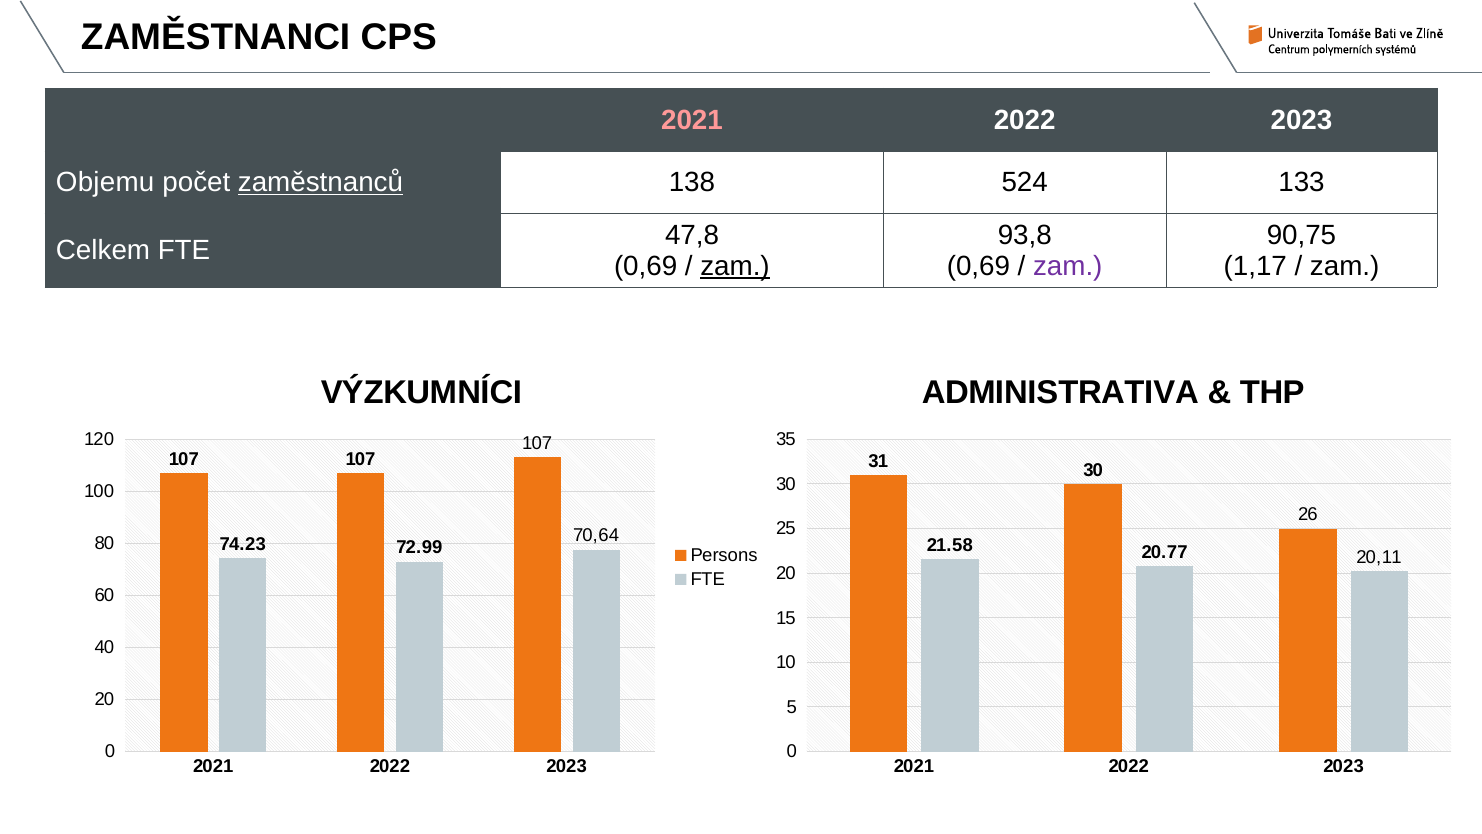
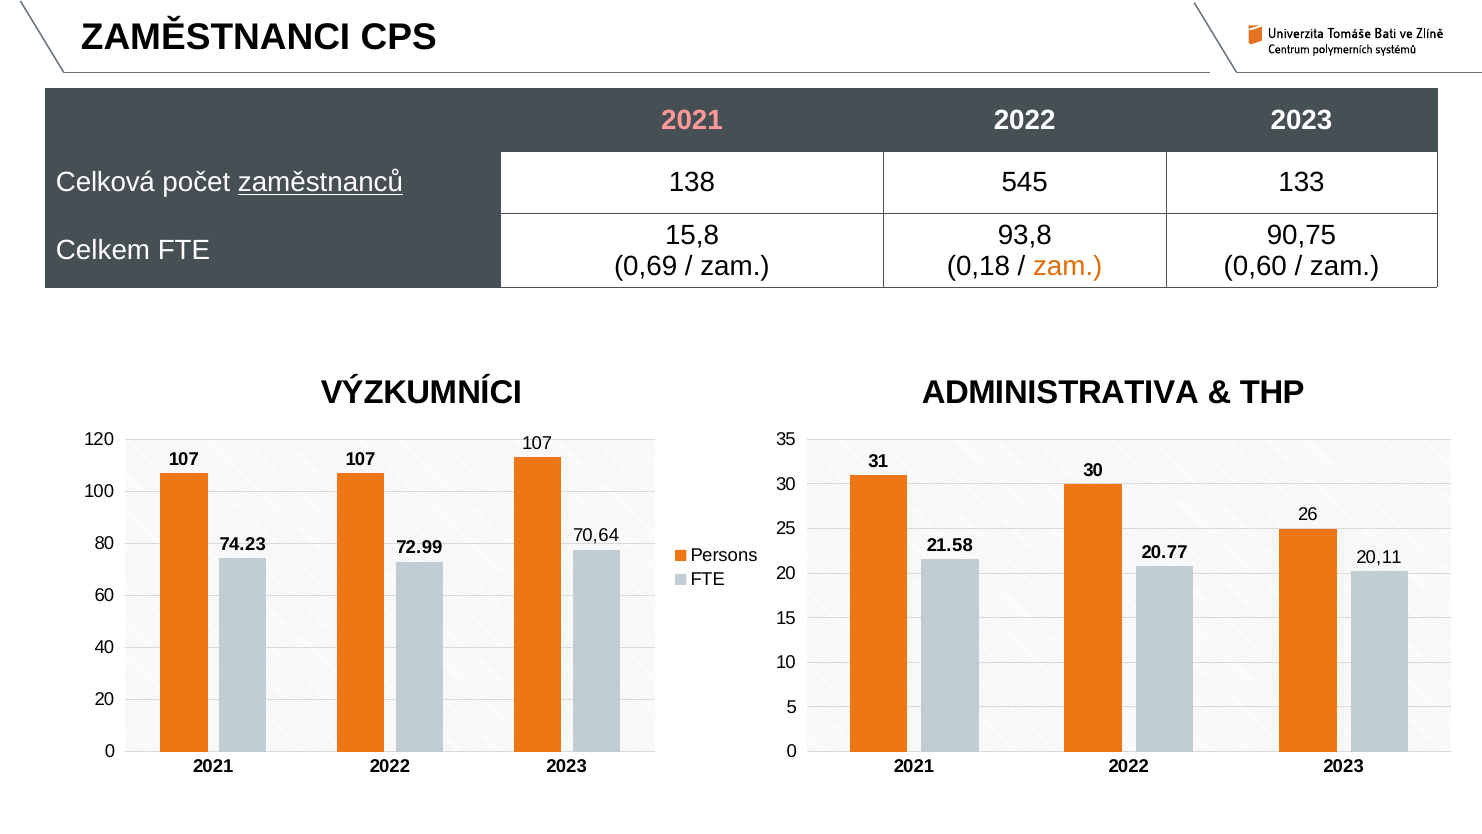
Objemu: Objemu -> Celková
524: 524 -> 545
47,8: 47,8 -> 15,8
zam at (735, 266) underline: present -> none
0,69 at (978, 266): 0,69 -> 0,18
zam at (1068, 266) colour: purple -> orange
1,17: 1,17 -> 0,60
